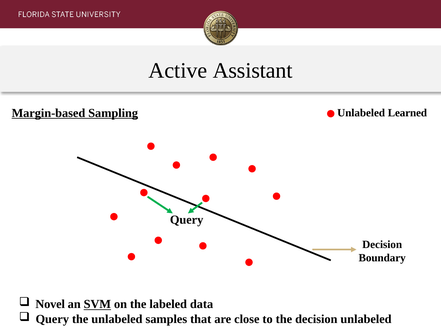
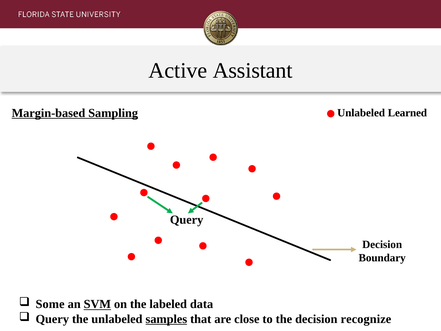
Novel: Novel -> Some
samples underline: none -> present
decision unlabeled: unlabeled -> recognize
